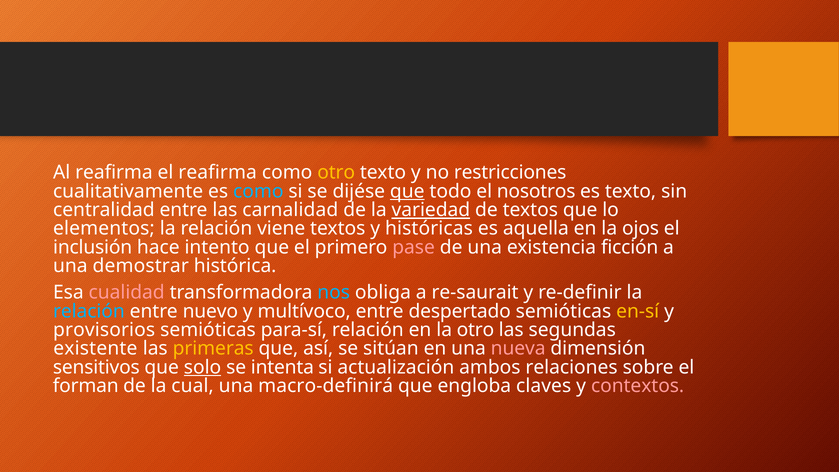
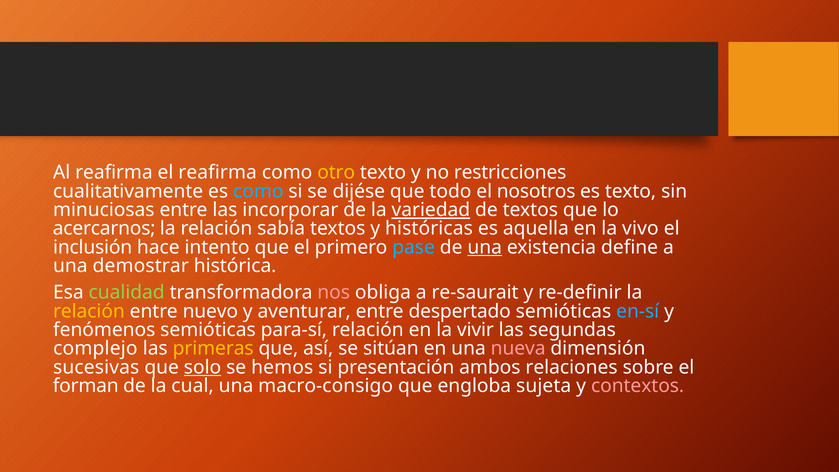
que at (407, 191) underline: present -> none
centralidad: centralidad -> minuciosas
carnalidad: carnalidad -> incorporar
elementos: elementos -> acercarnos
viene: viene -> sabía
ojos: ojos -> vivo
pase colour: pink -> light blue
una at (485, 247) underline: none -> present
ficción: ficción -> define
cualidad colour: pink -> light green
nos colour: light blue -> pink
relación at (89, 311) colour: light blue -> yellow
multívoco: multívoco -> aventurar
en-sí colour: yellow -> light blue
provisorios: provisorios -> fenómenos
la otro: otro -> vivir
existente: existente -> complejo
sensitivos: sensitivos -> sucesivas
intenta: intenta -> hemos
actualización: actualización -> presentación
macro-definirá: macro-definirá -> macro-consigo
claves: claves -> sujeta
